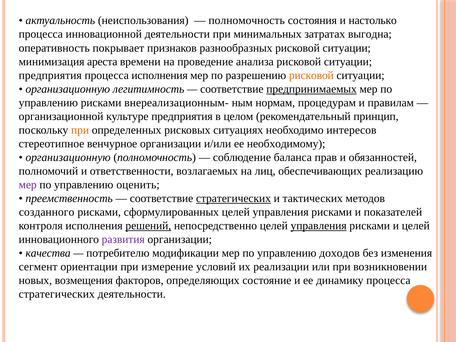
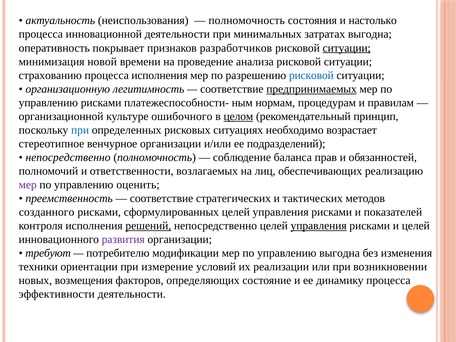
разнообразных: разнообразных -> разработчиков
ситуации at (347, 48) underline: none -> present
ареста: ареста -> новой
предприятия at (50, 75): предприятия -> страхованию
рисковой at (311, 75) colour: orange -> blue
внереализационным-: внереализационным- -> платежеспособности-
культуре предприятия: предприятия -> ошибочного
целом underline: none -> present
при at (80, 130) colour: orange -> blue
интересов: интересов -> возрастает
необходимому: необходимому -> подразделений
организационную at (68, 157): организационную -> непосредственно
стратегических at (233, 198) underline: present -> none
качества: качества -> требуют
управлению доходов: доходов -> выгодна
сегмент: сегмент -> техники
стратегических at (57, 294): стратегических -> эффективности
